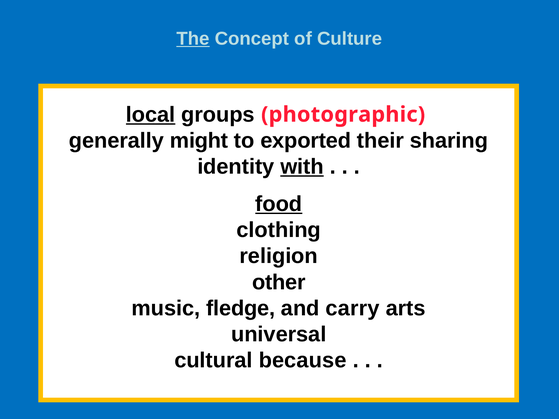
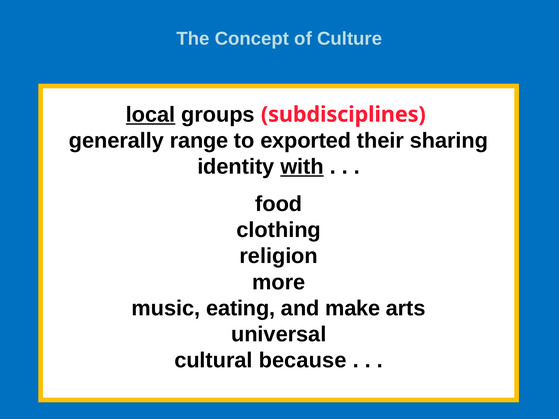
The underline: present -> none
photographic: photographic -> subdisciplines
might: might -> range
food underline: present -> none
other: other -> more
fledge: fledge -> eating
carry: carry -> make
